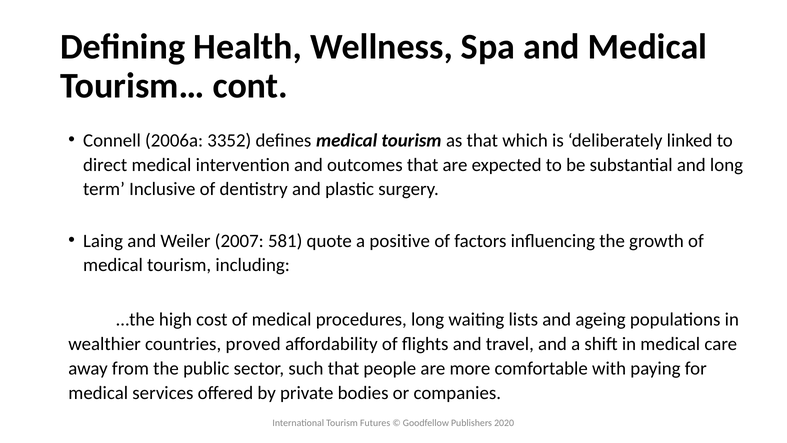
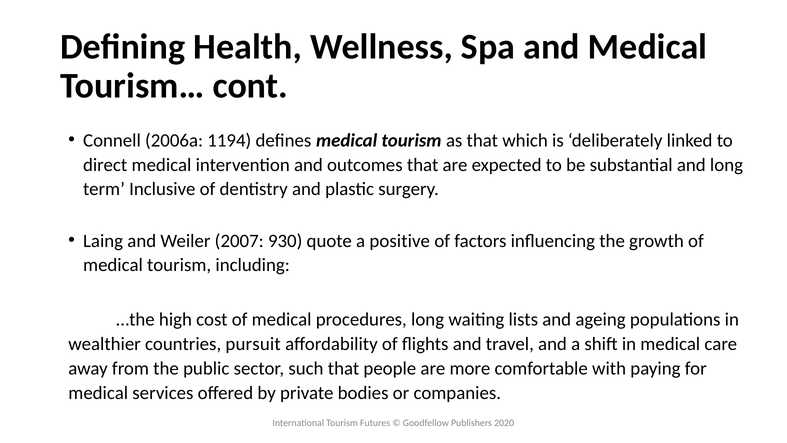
3352: 3352 -> 1194
581: 581 -> 930
proved: proved -> pursuit
